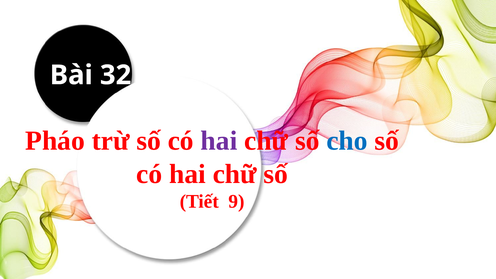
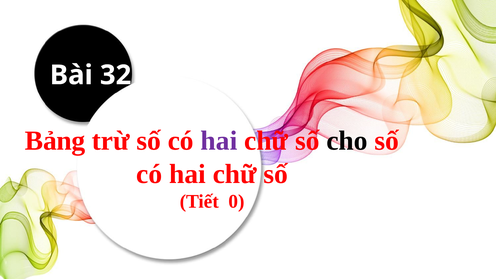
Pháo: Pháo -> Bảng
cho colour: blue -> black
9: 9 -> 0
